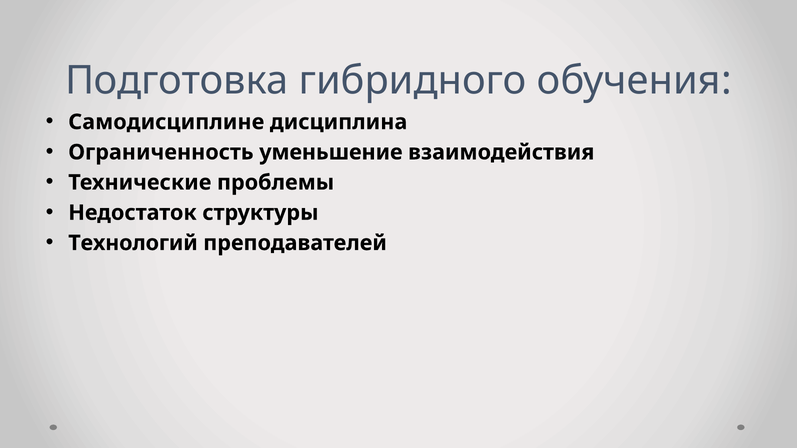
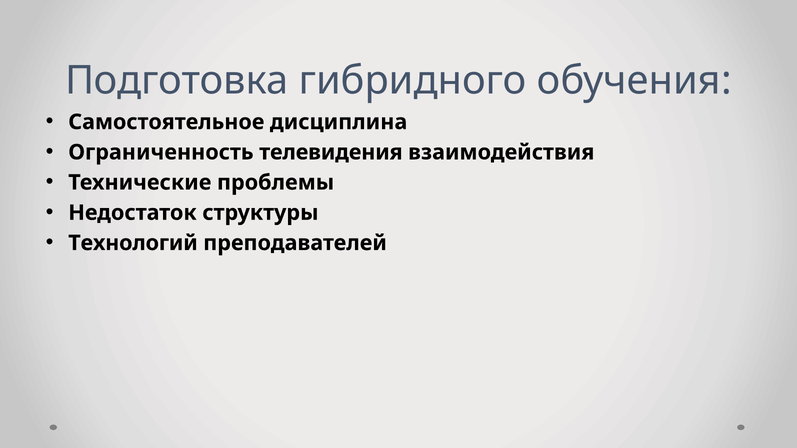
Самодисциплине: Самодисциплине -> Самостоятельное
уменьшение: уменьшение -> телевидения
